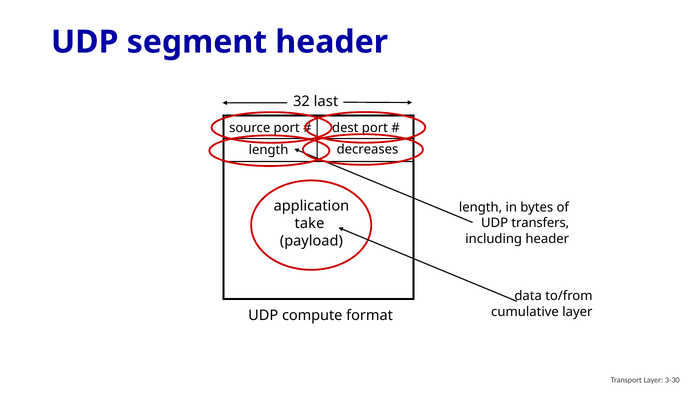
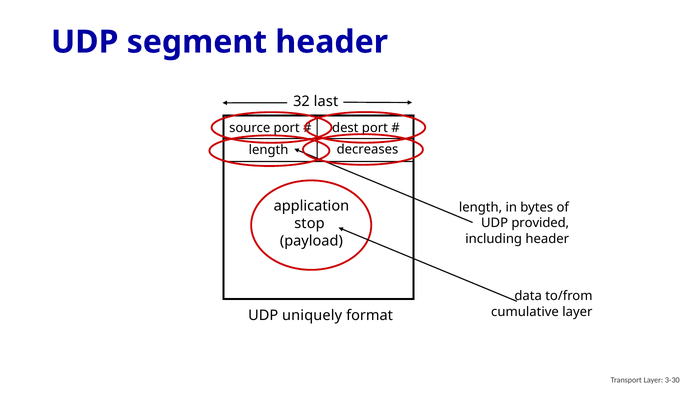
take: take -> stop
transfers: transfers -> provided
compute: compute -> uniquely
